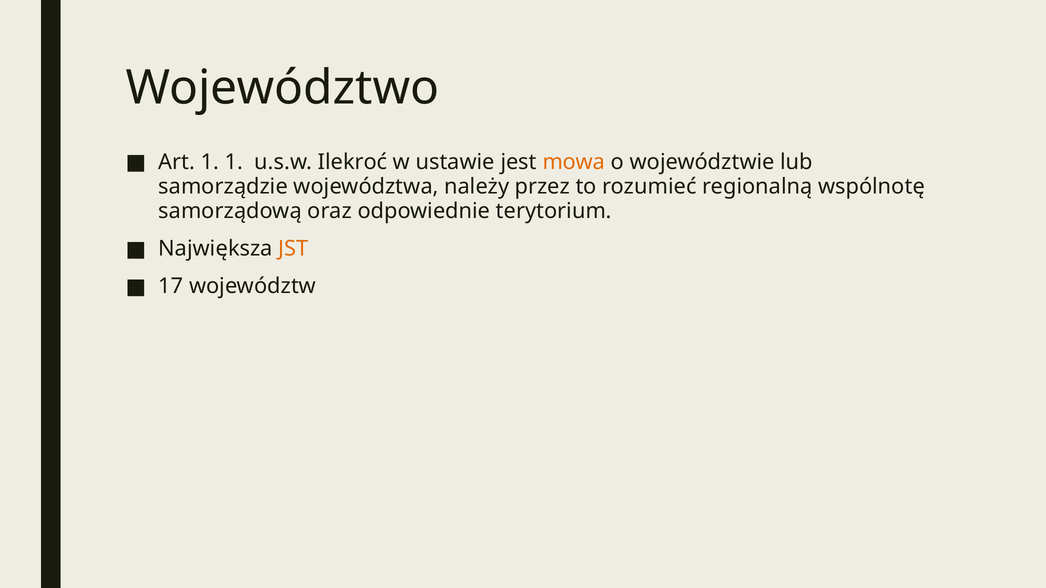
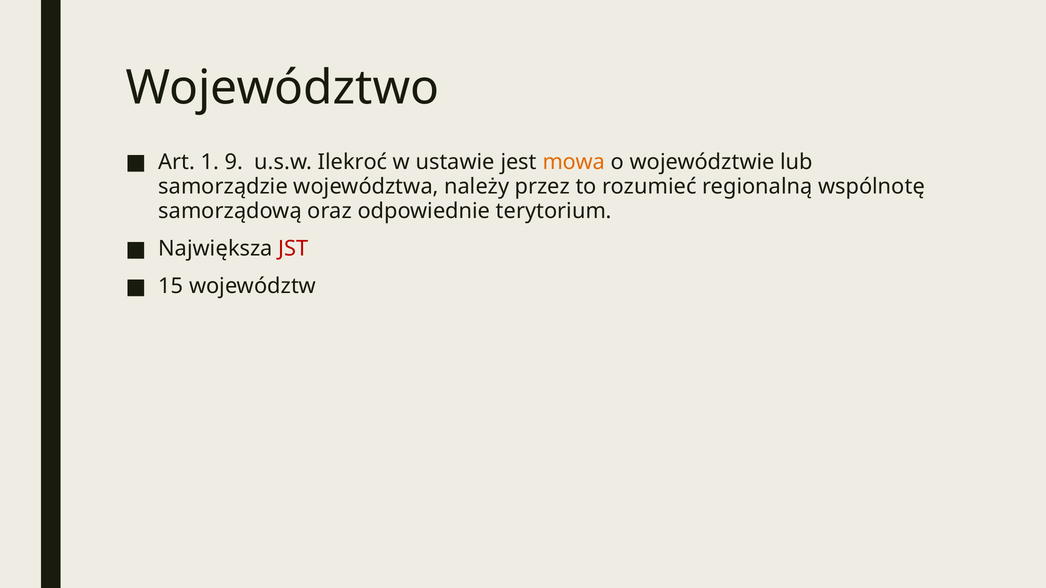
1 1: 1 -> 9
JST colour: orange -> red
17: 17 -> 15
